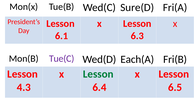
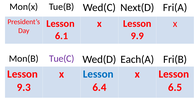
Sure(D: Sure(D -> Next(D
6.3: 6.3 -> 9.9
Lesson at (98, 74) colour: green -> blue
4.3: 4.3 -> 9.3
